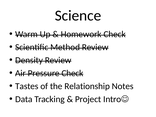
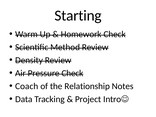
Science: Science -> Starting
Tastes: Tastes -> Coach
